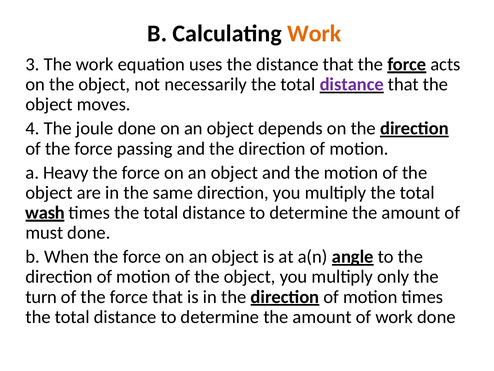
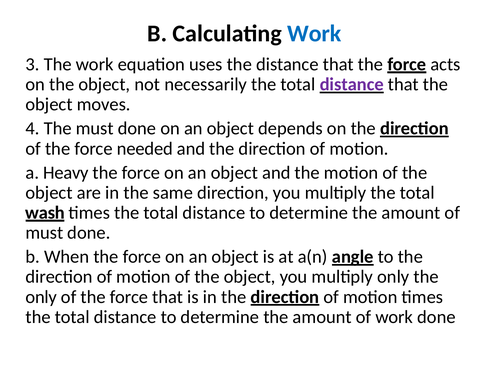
Work at (314, 33) colour: orange -> blue
The joule: joule -> must
passing: passing -> needed
turn at (41, 296): turn -> only
